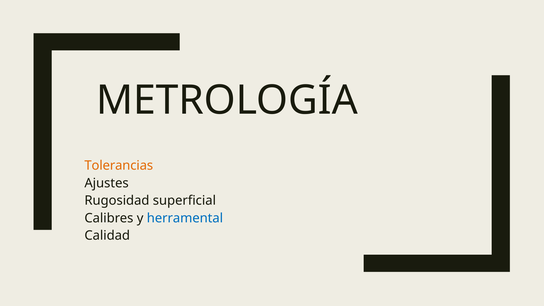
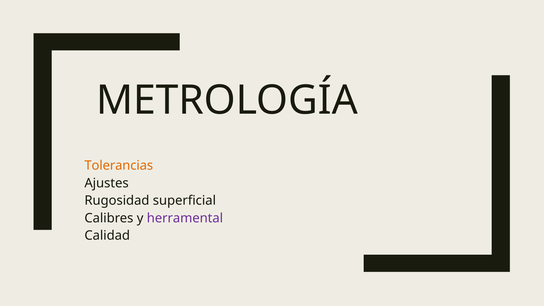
herramental colour: blue -> purple
